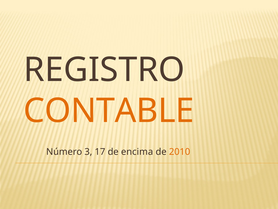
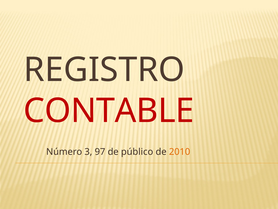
CONTABLE colour: orange -> red
17: 17 -> 97
encima: encima -> público
